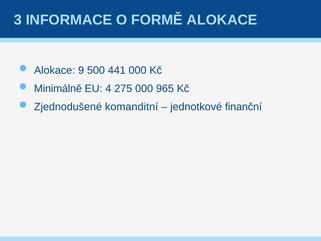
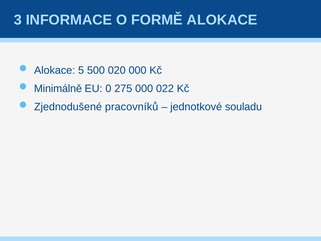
9: 9 -> 5
441: 441 -> 020
4: 4 -> 0
965: 965 -> 022
komanditní: komanditní -> pracovníků
finanční: finanční -> souladu
